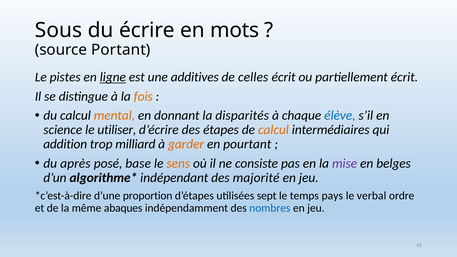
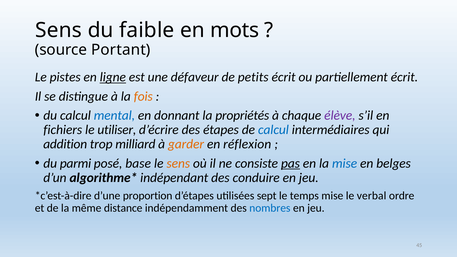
Sous at (59, 30): Sous -> Sens
écrire: écrire -> faible
additives: additives -> défaveur
celles: celles -> petits
mental colour: orange -> blue
disparités: disparités -> propriétés
élève colour: blue -> purple
science: science -> fichiers
calcul at (273, 130) colour: orange -> blue
pourtant: pourtant -> réflexion
après: après -> parmi
pas underline: none -> present
mise at (345, 163) colour: purple -> blue
majorité: majorité -> conduire
temps pays: pays -> mise
abaques: abaques -> distance
